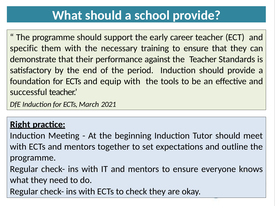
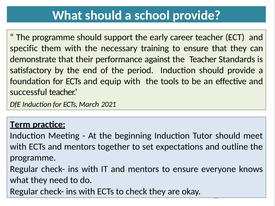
Right: Right -> Term
